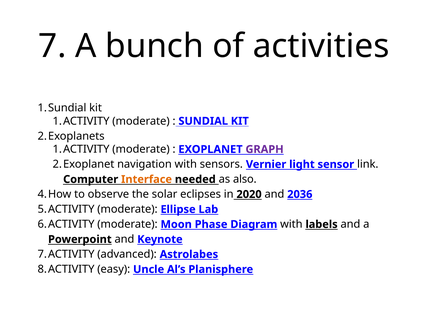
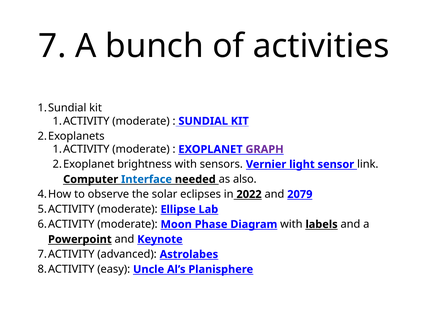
navigation: navigation -> brightness
Interface colour: orange -> blue
2020: 2020 -> 2022
2036: 2036 -> 2079
